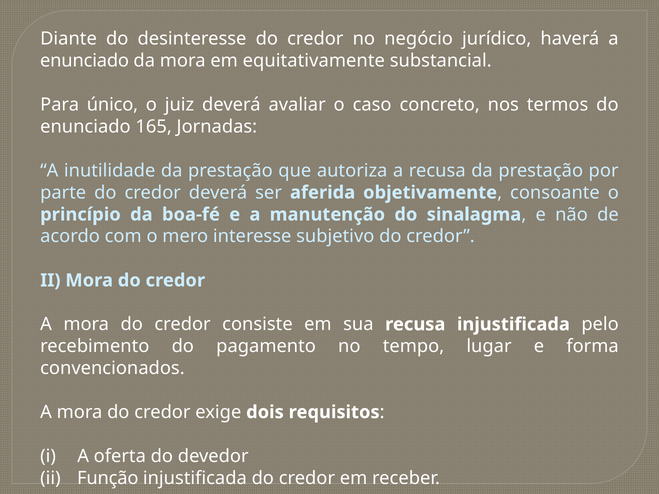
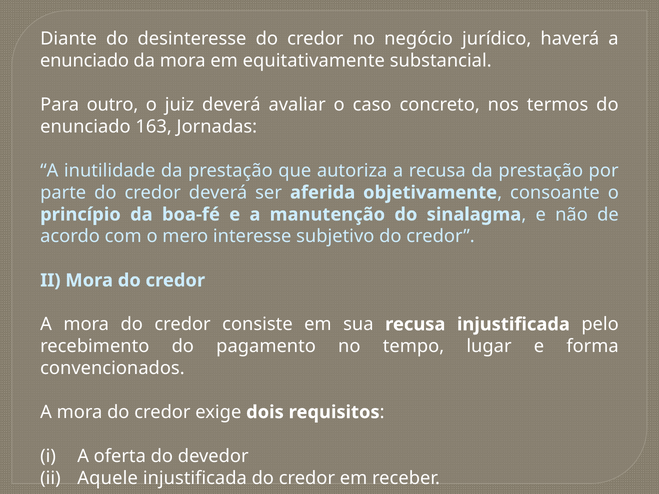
único: único -> outro
165: 165 -> 163
Função: Função -> Aquele
